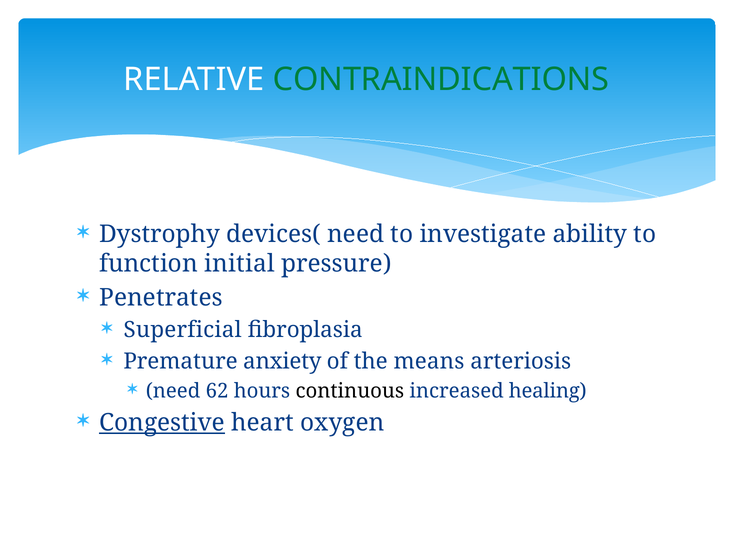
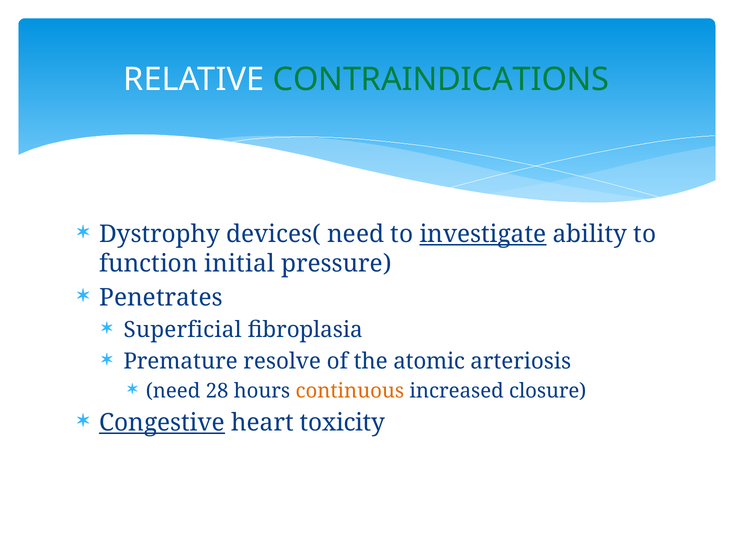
investigate underline: none -> present
anxiety: anxiety -> resolve
means: means -> atomic
62: 62 -> 28
continuous colour: black -> orange
healing: healing -> closure
oxygen: oxygen -> toxicity
